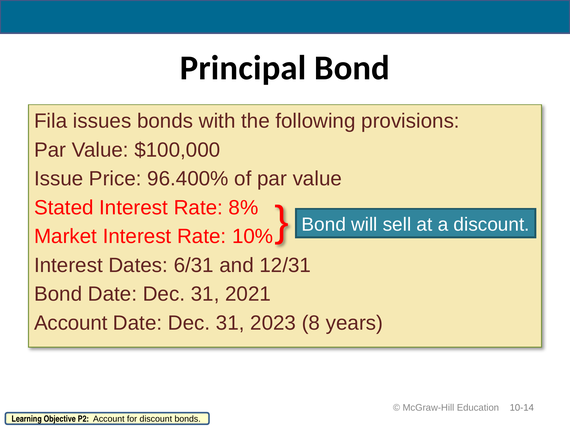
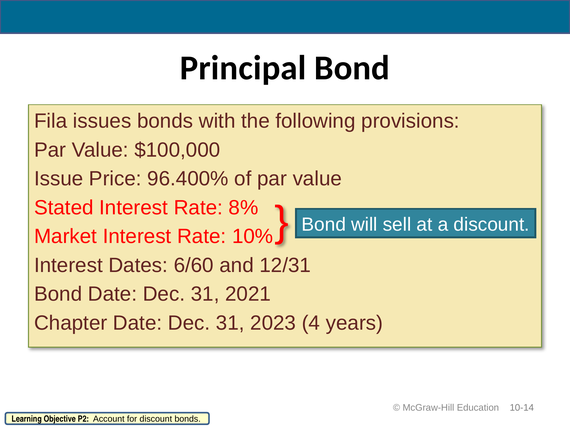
6/31: 6/31 -> 6/60
Account at (71, 323): Account -> Chapter
8: 8 -> 4
